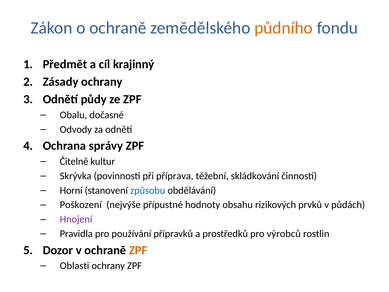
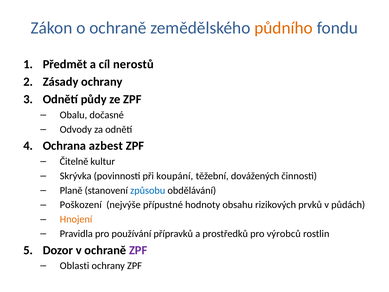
krajinný: krajinný -> nerostů
správy: správy -> azbest
příprava: příprava -> koupání
skládkování: skládkování -> dovážených
Horní: Horní -> Planě
Hnojení colour: purple -> orange
ZPF at (138, 250) colour: orange -> purple
